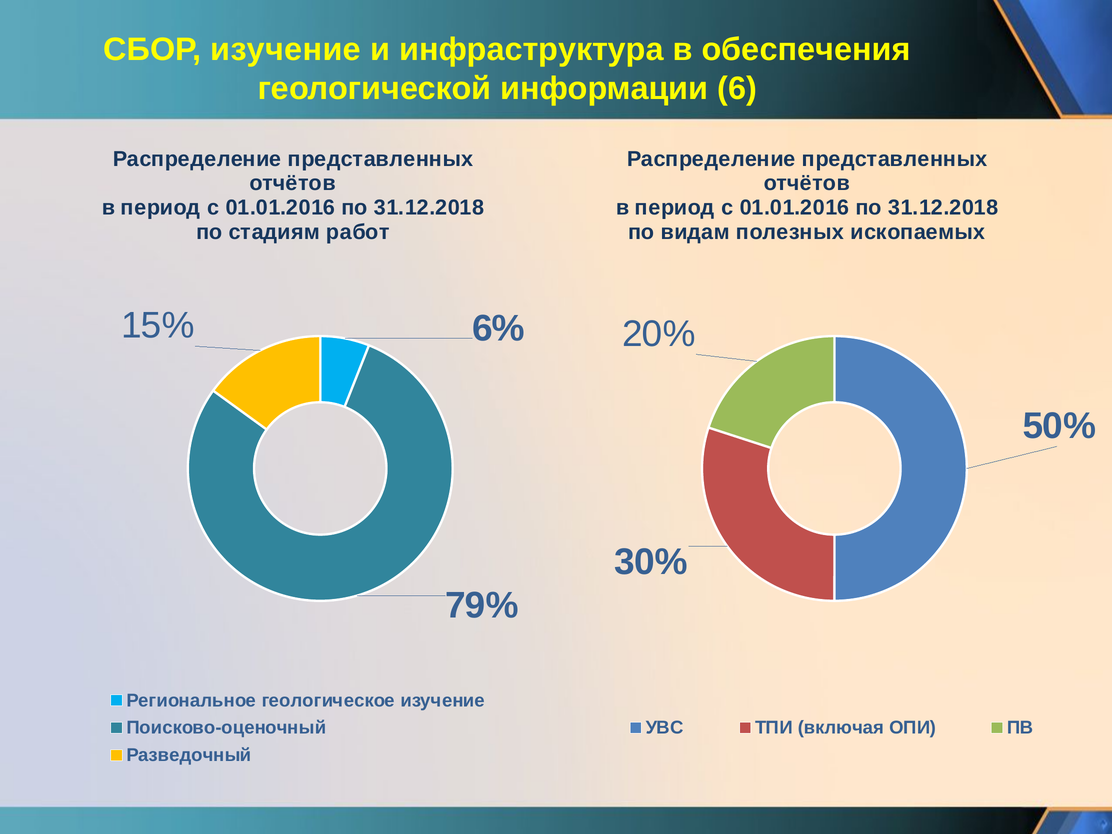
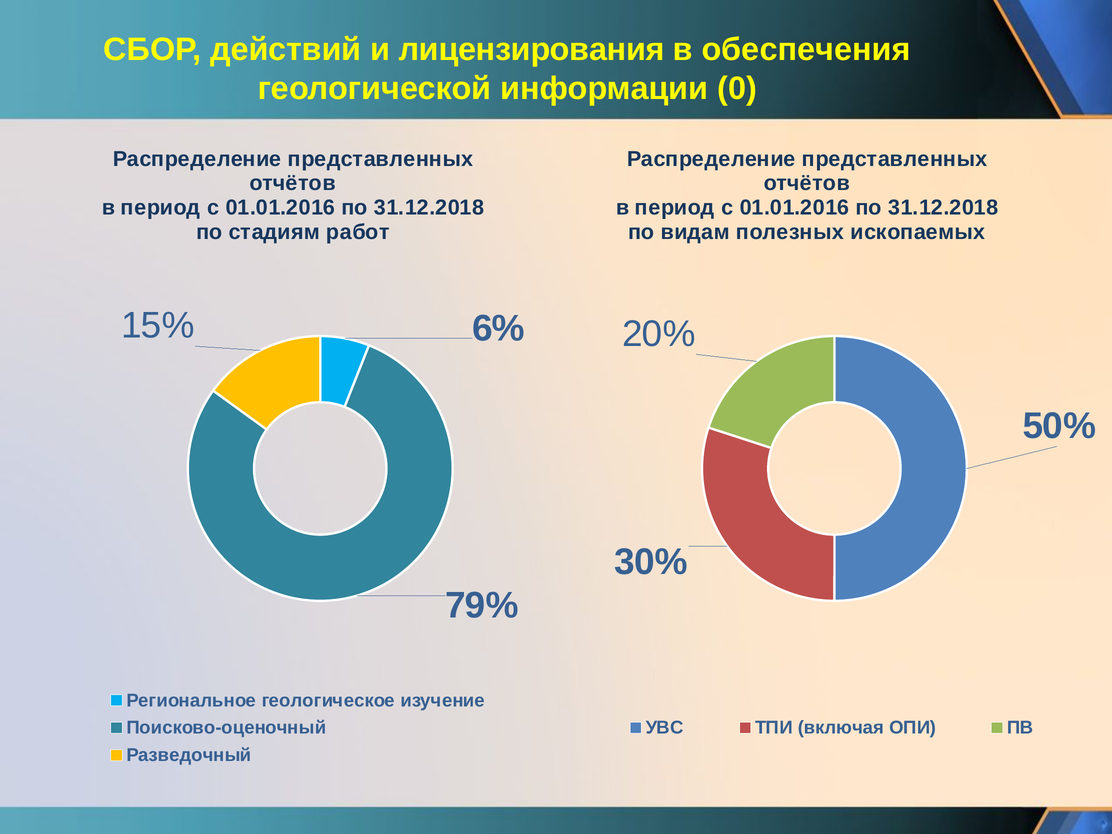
СБОР изучение: изучение -> действий
инфраструктура: инфраструктура -> лицензирования
6: 6 -> 0
